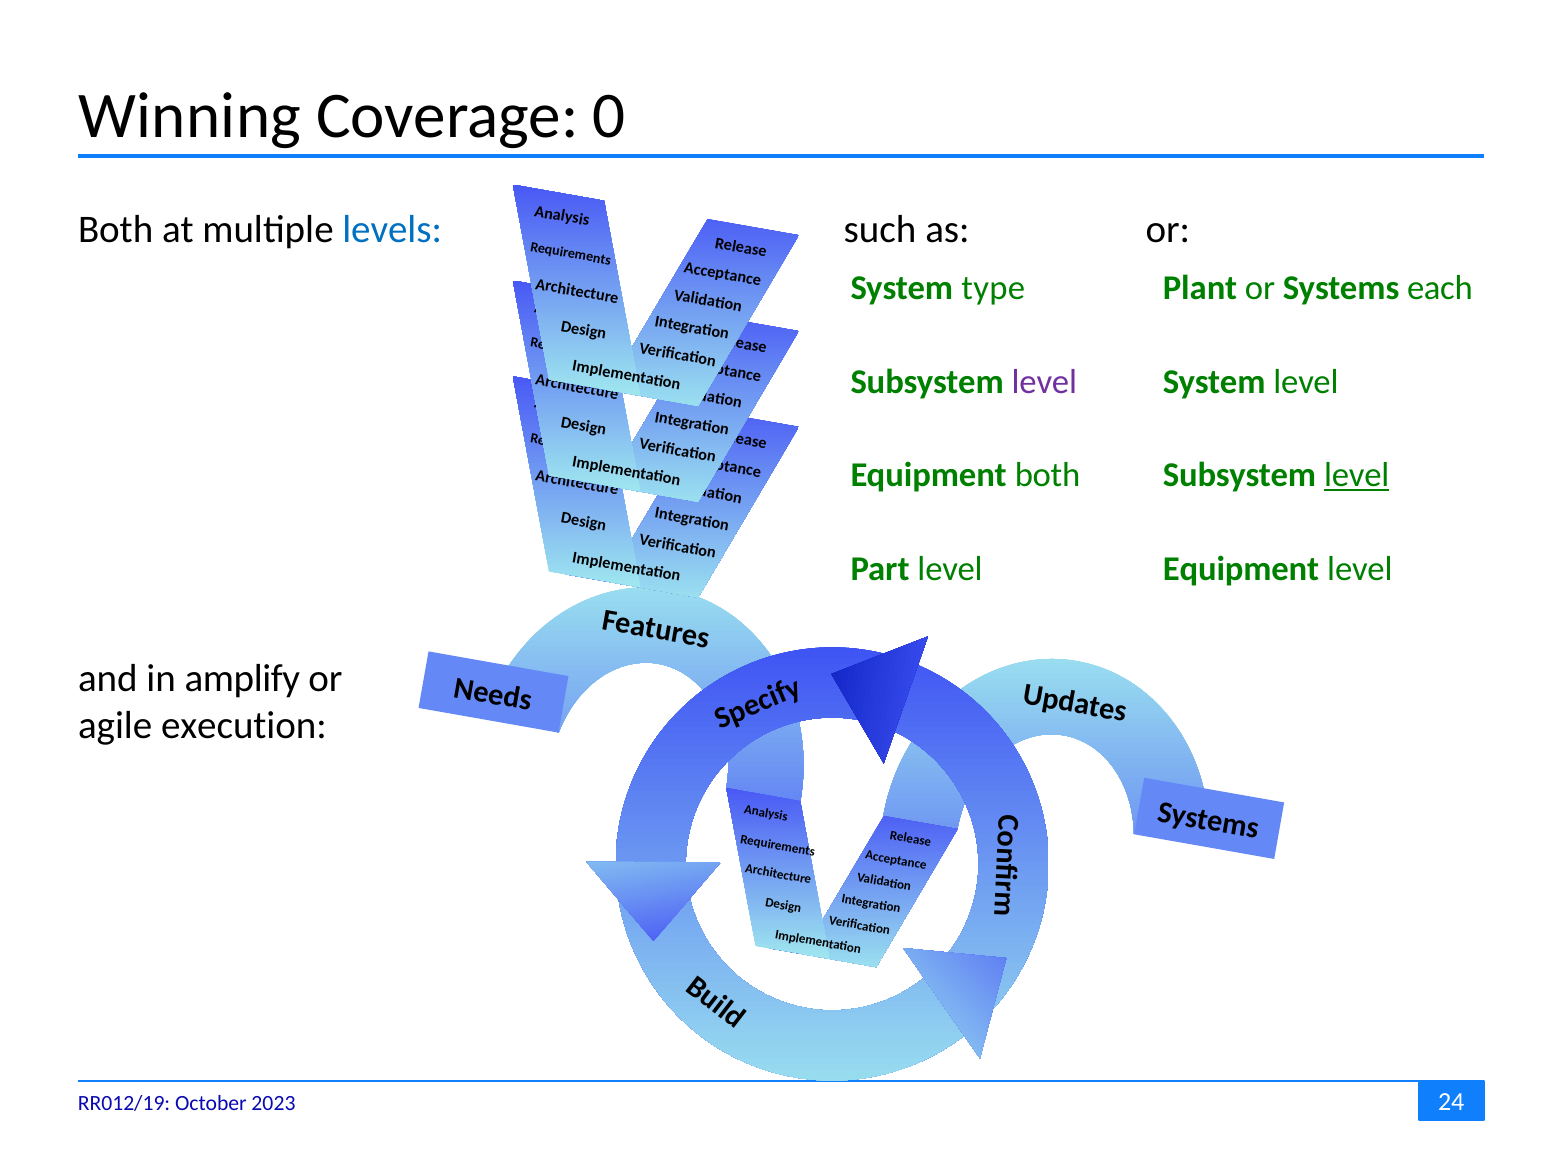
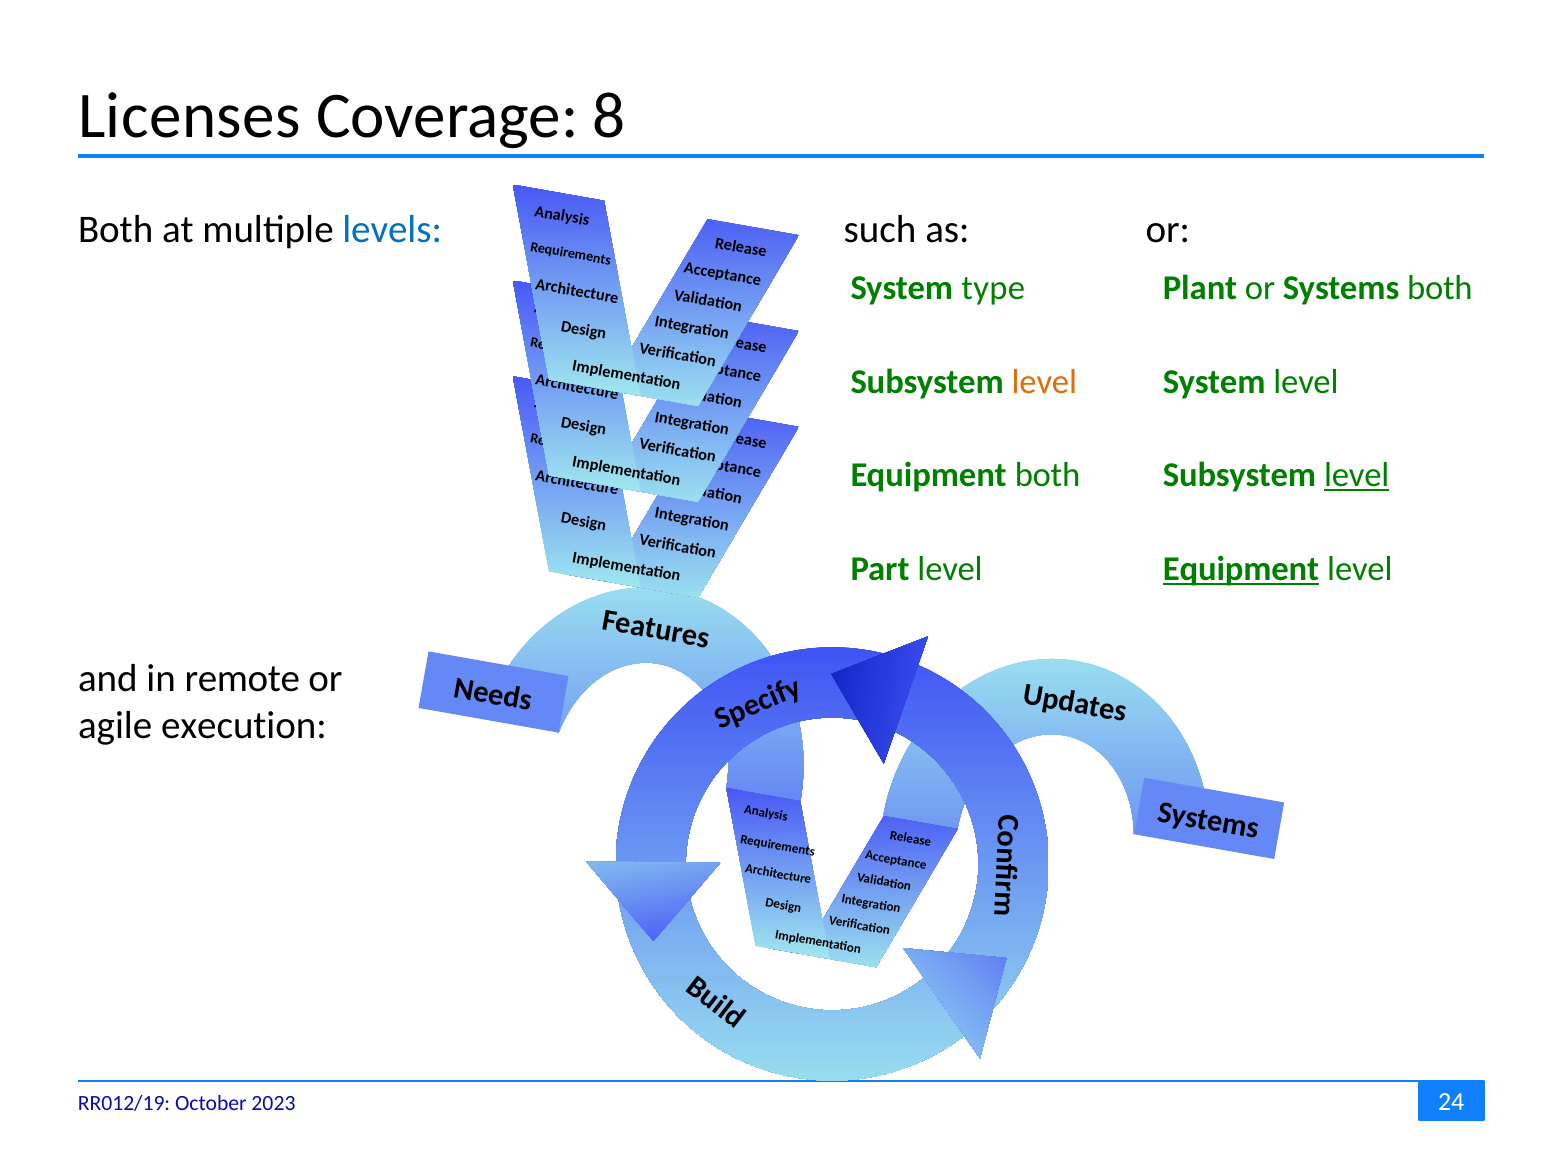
Winning: Winning -> Licenses
0: 0 -> 8
Systems each: each -> both
level at (1044, 381) colour: purple -> orange
Equipment at (1241, 569) underline: none -> present
amplify: amplify -> remote
